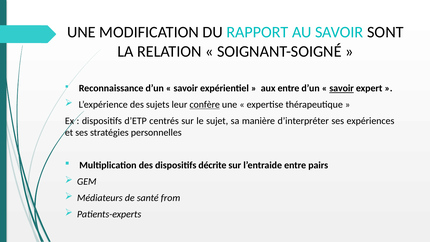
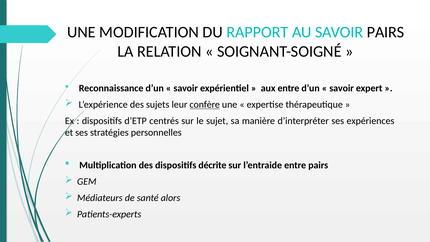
SAVOIR SONT: SONT -> PAIRS
savoir at (342, 88) underline: present -> none
from: from -> alors
